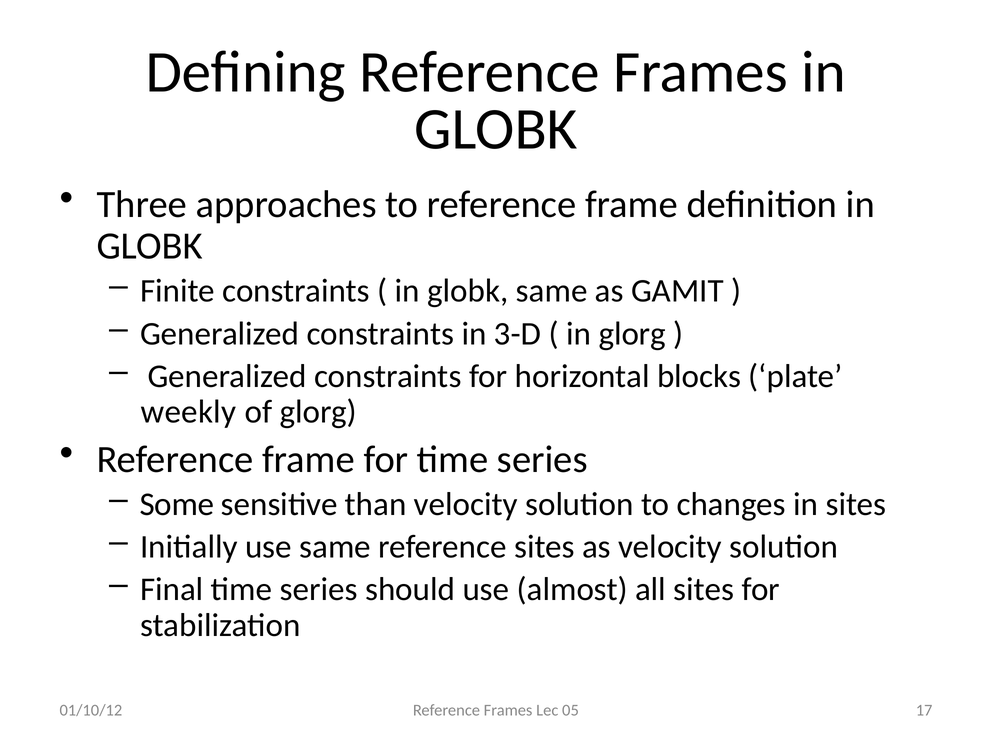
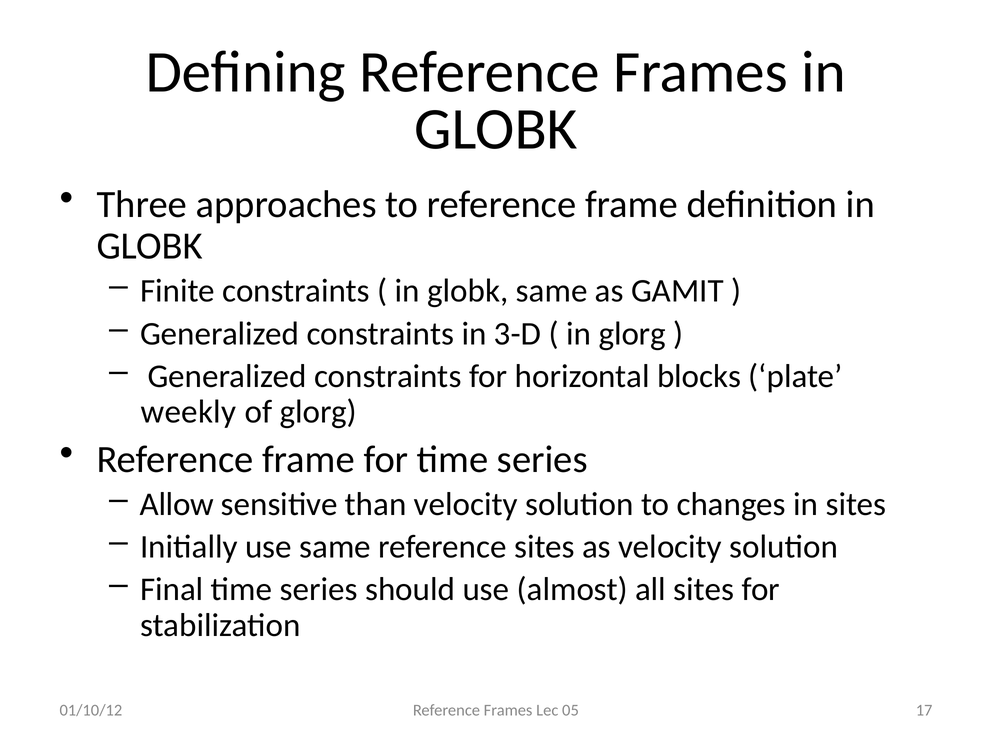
Some: Some -> Allow
